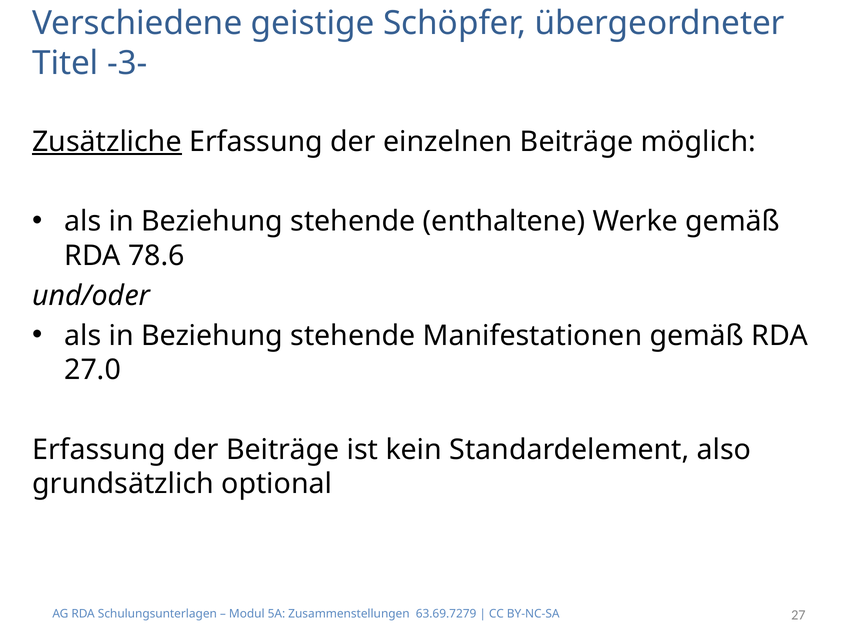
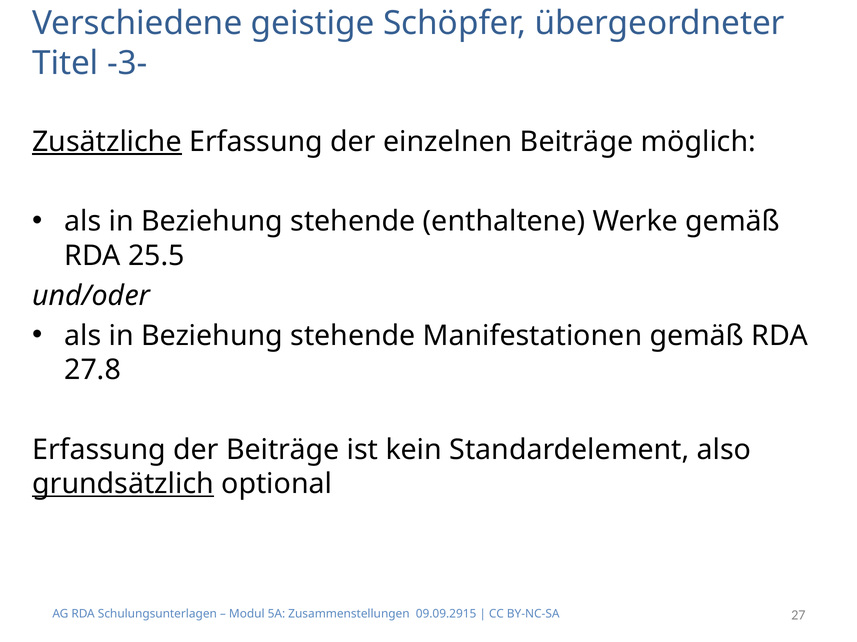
78.6: 78.6 -> 25.5
27.0: 27.0 -> 27.8
grundsätzlich underline: none -> present
63.69.7279: 63.69.7279 -> 09.09.2915
